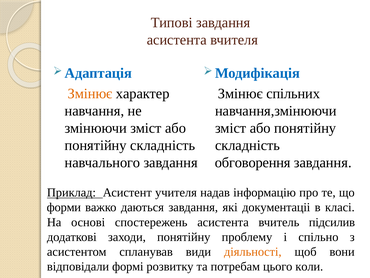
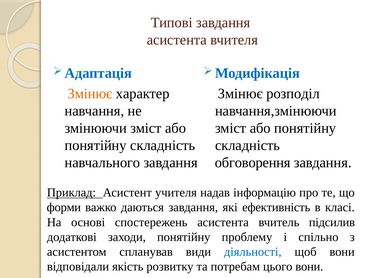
спільних: спільних -> розподіл
документаціі: документаціі -> ефективність
діяльності colour: orange -> blue
формі: формі -> якість
цього коли: коли -> вони
